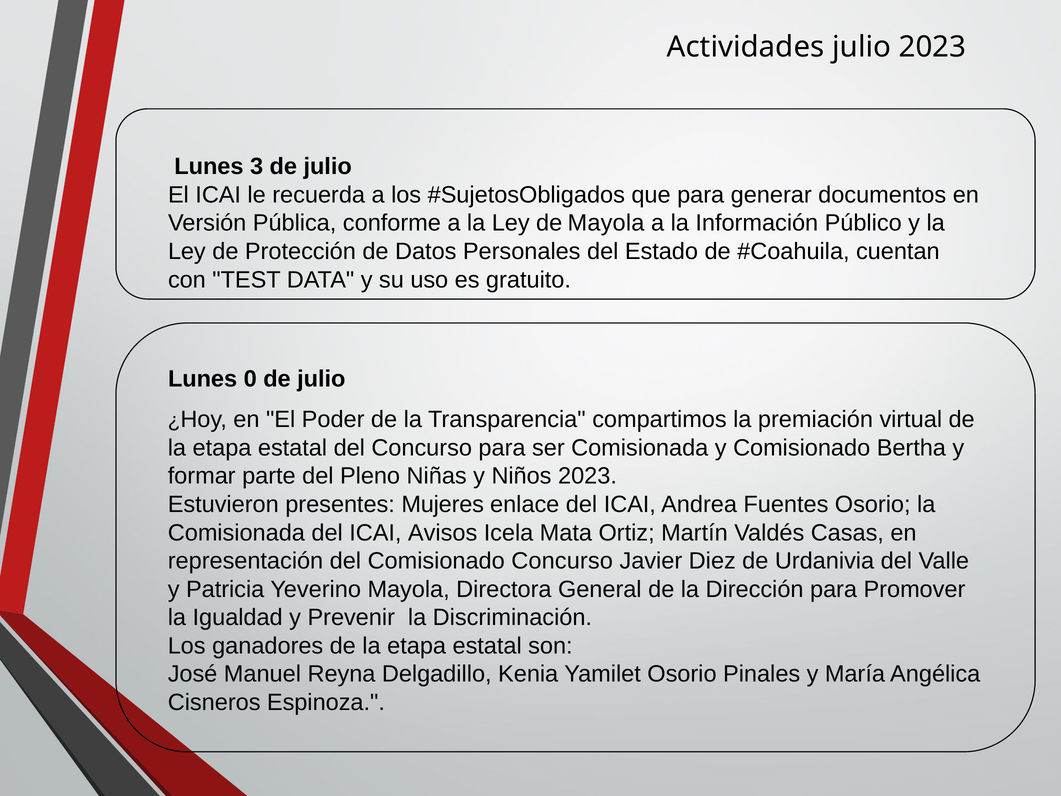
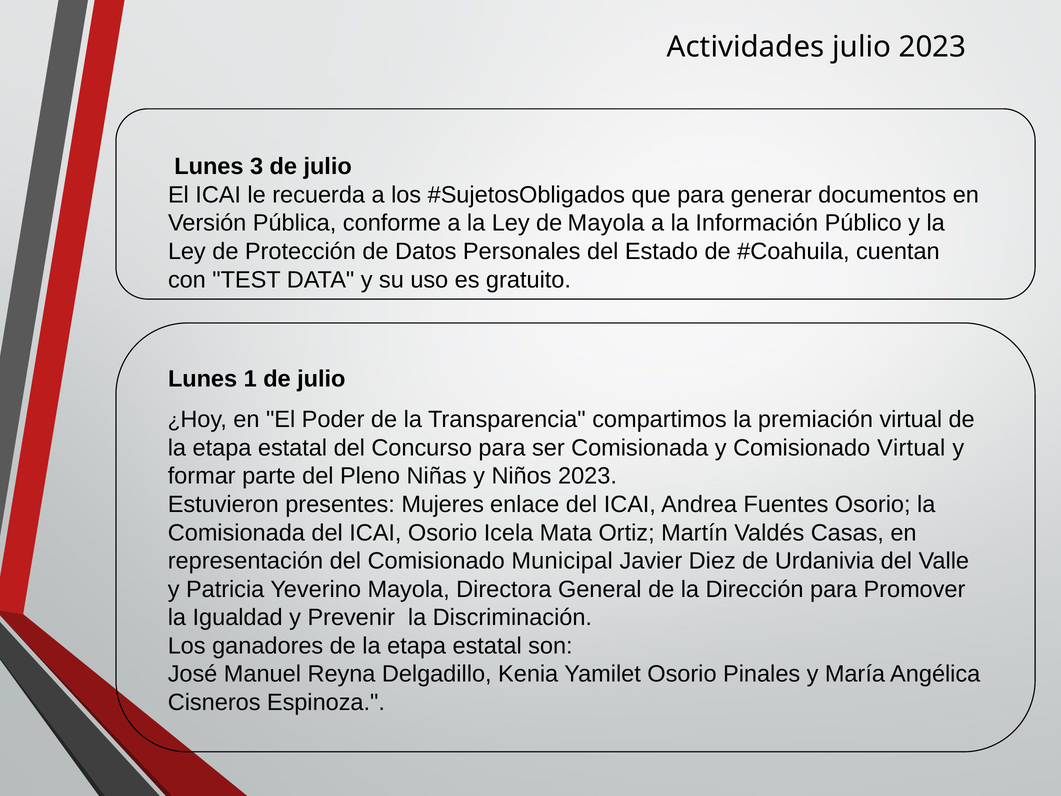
0: 0 -> 1
Comisionado Bertha: Bertha -> Virtual
ICAI Avisos: Avisos -> Osorio
Comisionado Concurso: Concurso -> Municipal
